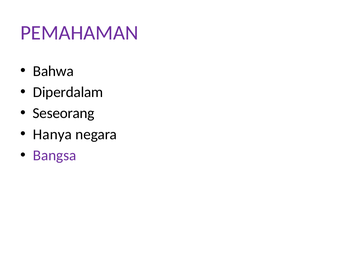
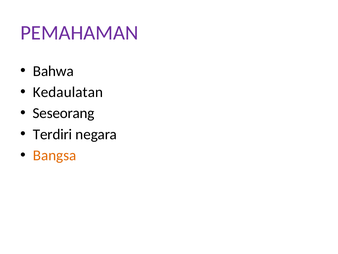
Diperdalam: Diperdalam -> Kedaulatan
Hanya: Hanya -> Terdiri
Bangsa colour: purple -> orange
